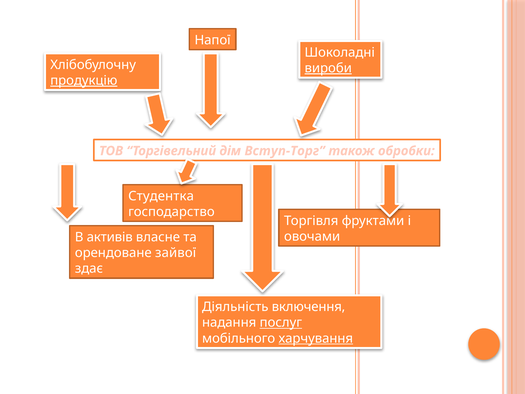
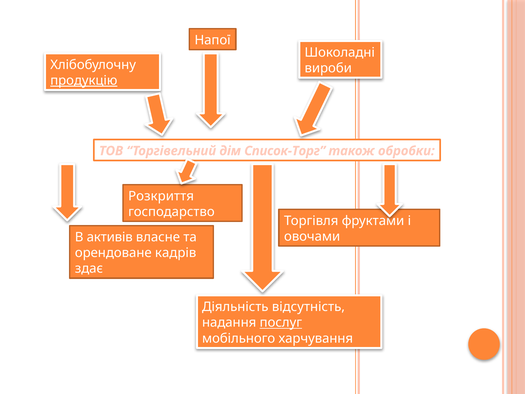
вироби underline: present -> none
Вступ-Торг: Вступ-Торг -> Список-Торг
Студентка: Студентка -> Розкриття
зайвої: зайвої -> кадрів
включення: включення -> відсутність
харчування underline: present -> none
